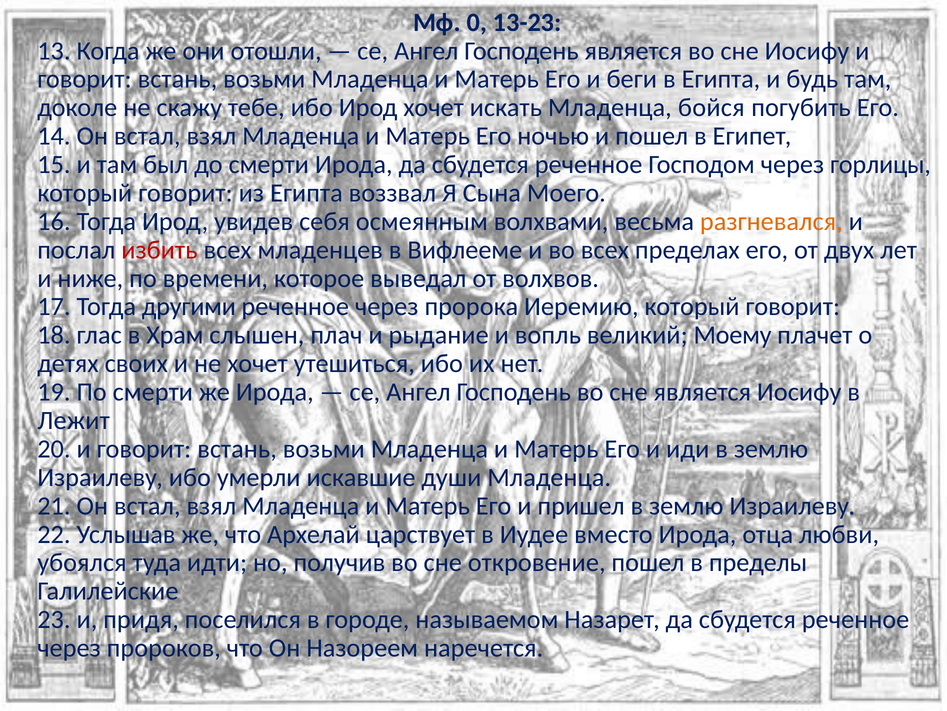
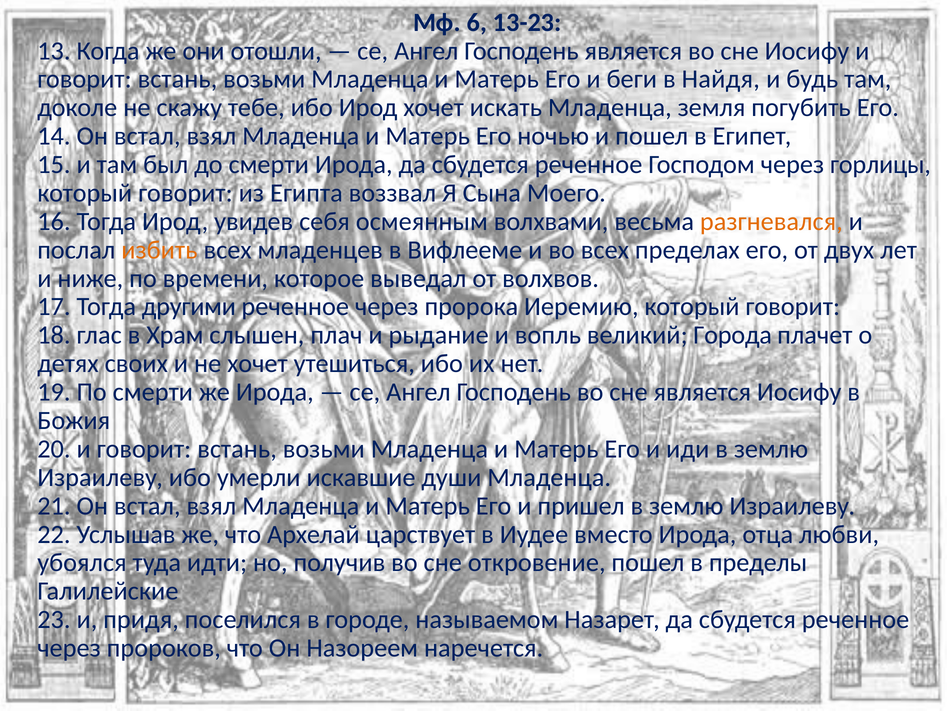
0: 0 -> 6
в Египта: Египта -> Найдя
бойся: бойся -> земля
избить colour: red -> orange
Моему: Моему -> Города
Лежит: Лежит -> Божия
